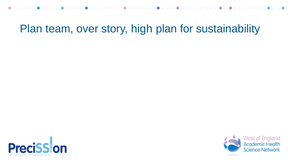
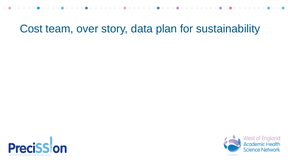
Plan at (31, 29): Plan -> Cost
high: high -> data
